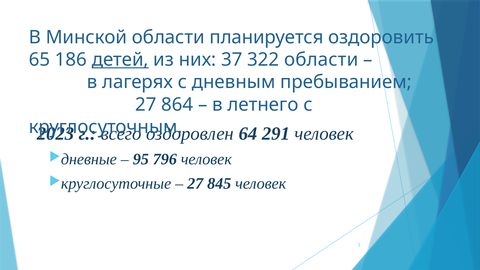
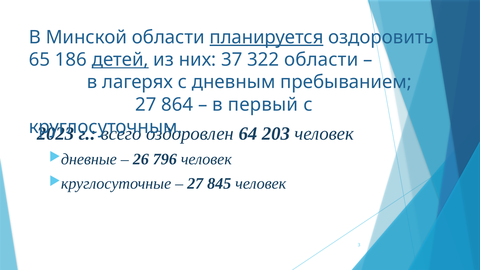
планируется underline: none -> present
летнего: летнего -> первый
291: 291 -> 203
95: 95 -> 26
